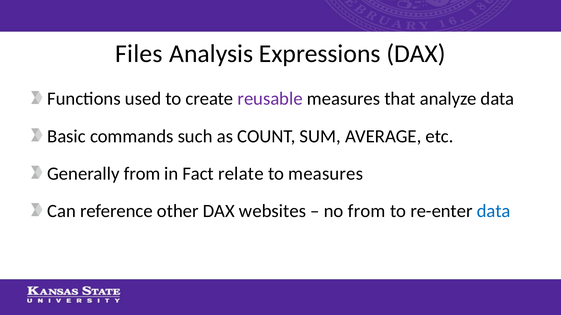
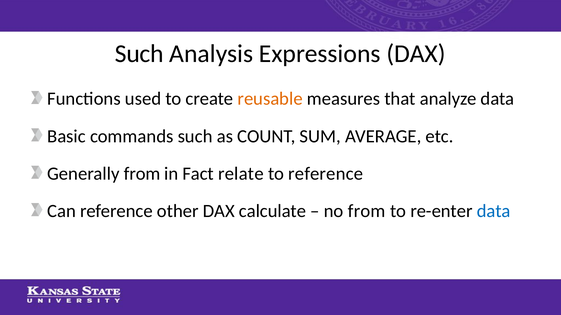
Files at (139, 54): Files -> Such
reusable colour: purple -> orange
to measures: measures -> reference
websites: websites -> calculate
